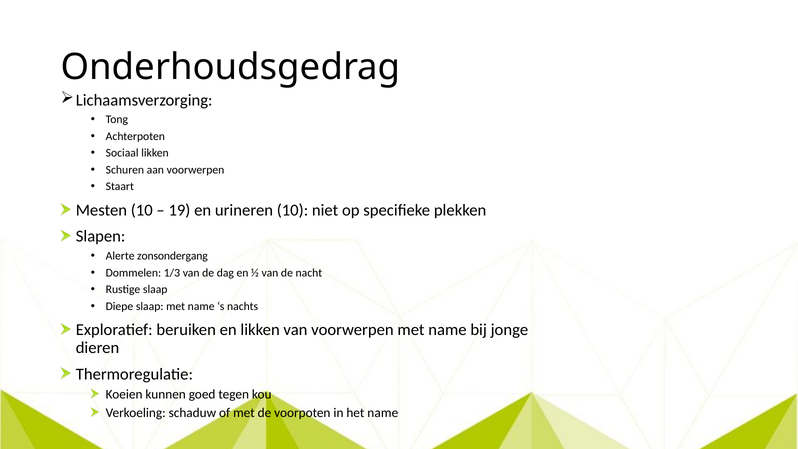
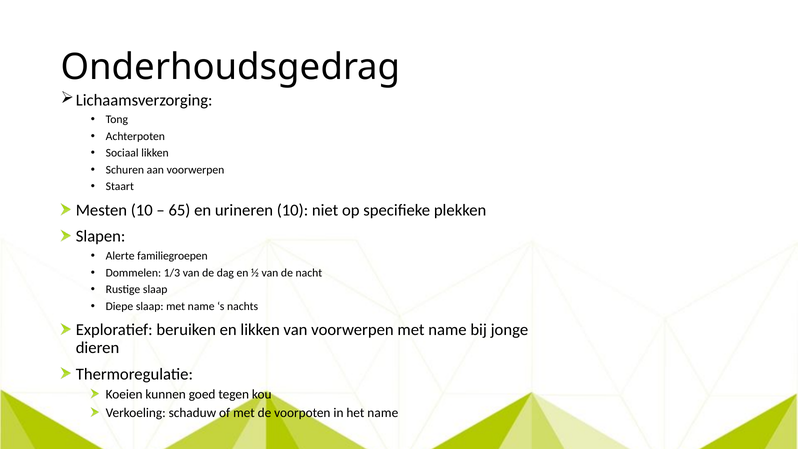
19: 19 -> 65
zonsondergang: zonsondergang -> familiegroepen
